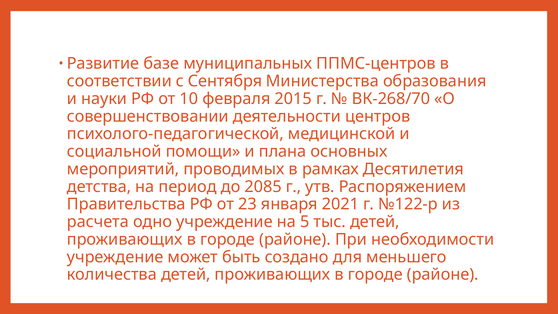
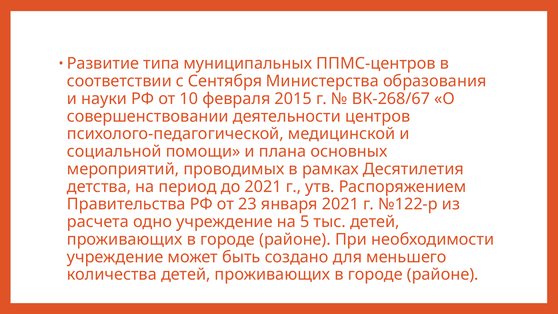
базе: базе -> типа
ВК-268/70: ВК-268/70 -> ВК-268/67
до 2085: 2085 -> 2021
